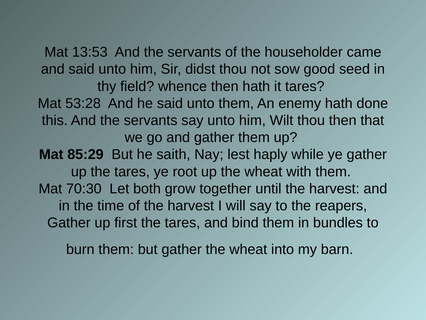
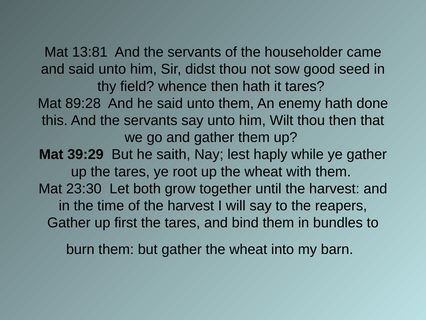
13:53: 13:53 -> 13:81
53:28: 53:28 -> 89:28
85:29: 85:29 -> 39:29
70:30: 70:30 -> 23:30
